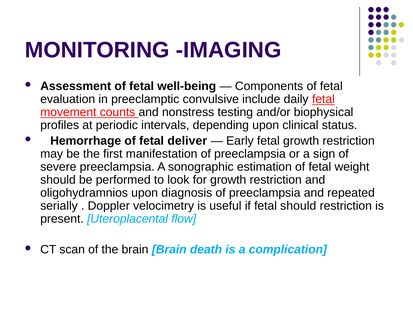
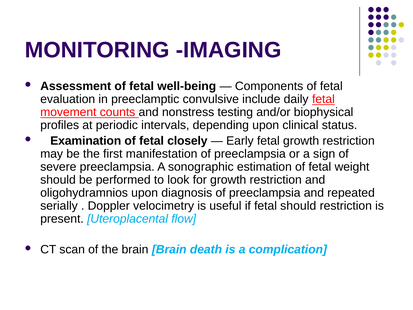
Hemorrhage: Hemorrhage -> Examination
deliver: deliver -> closely
